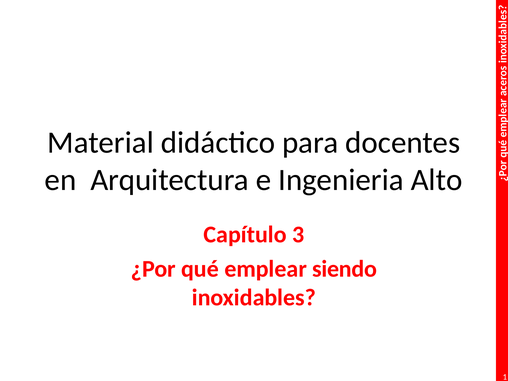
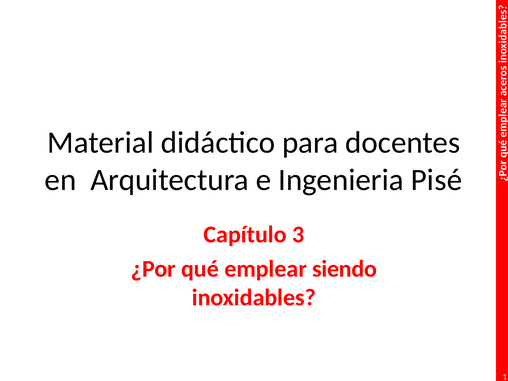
Alto: Alto -> Pisé
